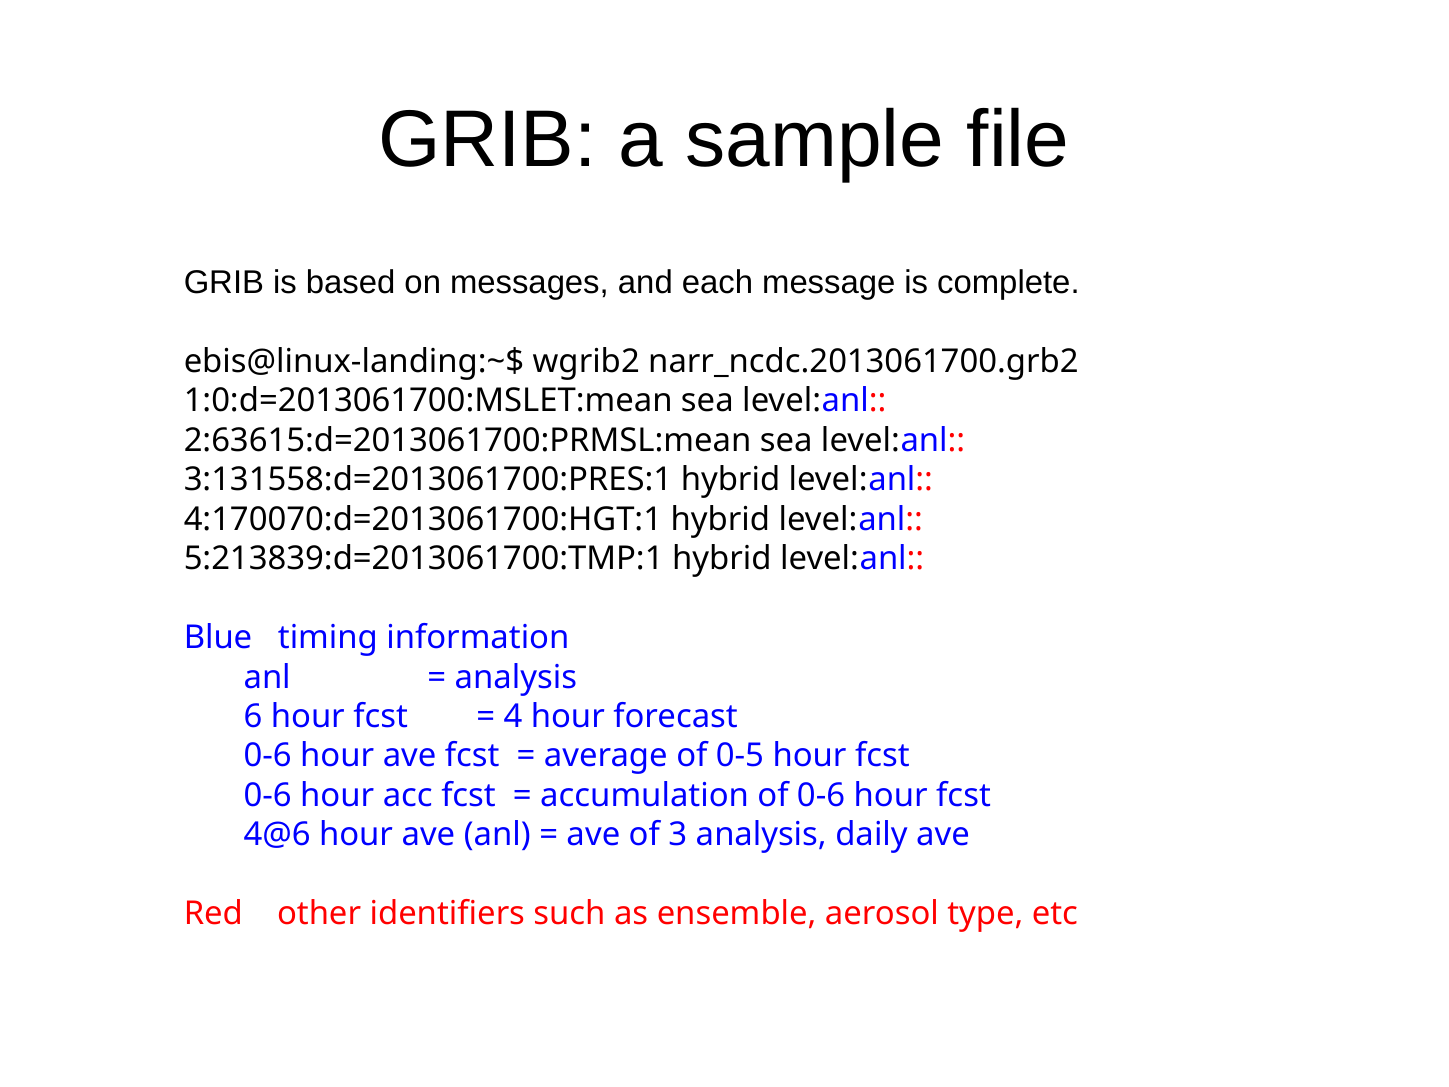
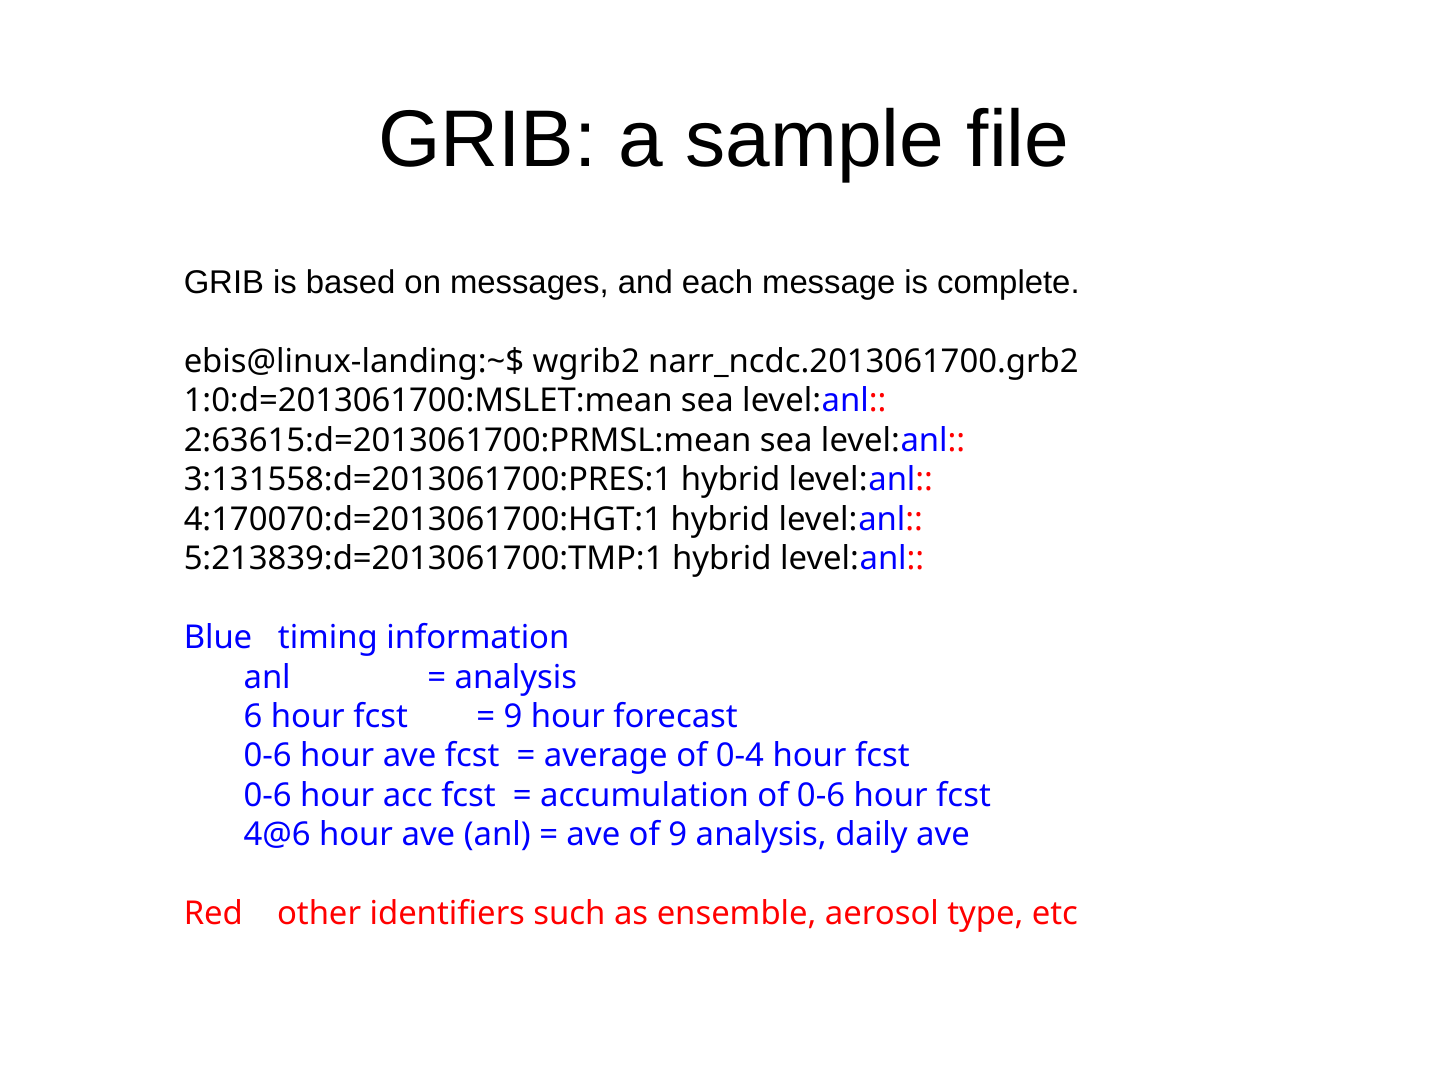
4 at (513, 716): 4 -> 9
0-5: 0-5 -> 0-4
of 3: 3 -> 9
